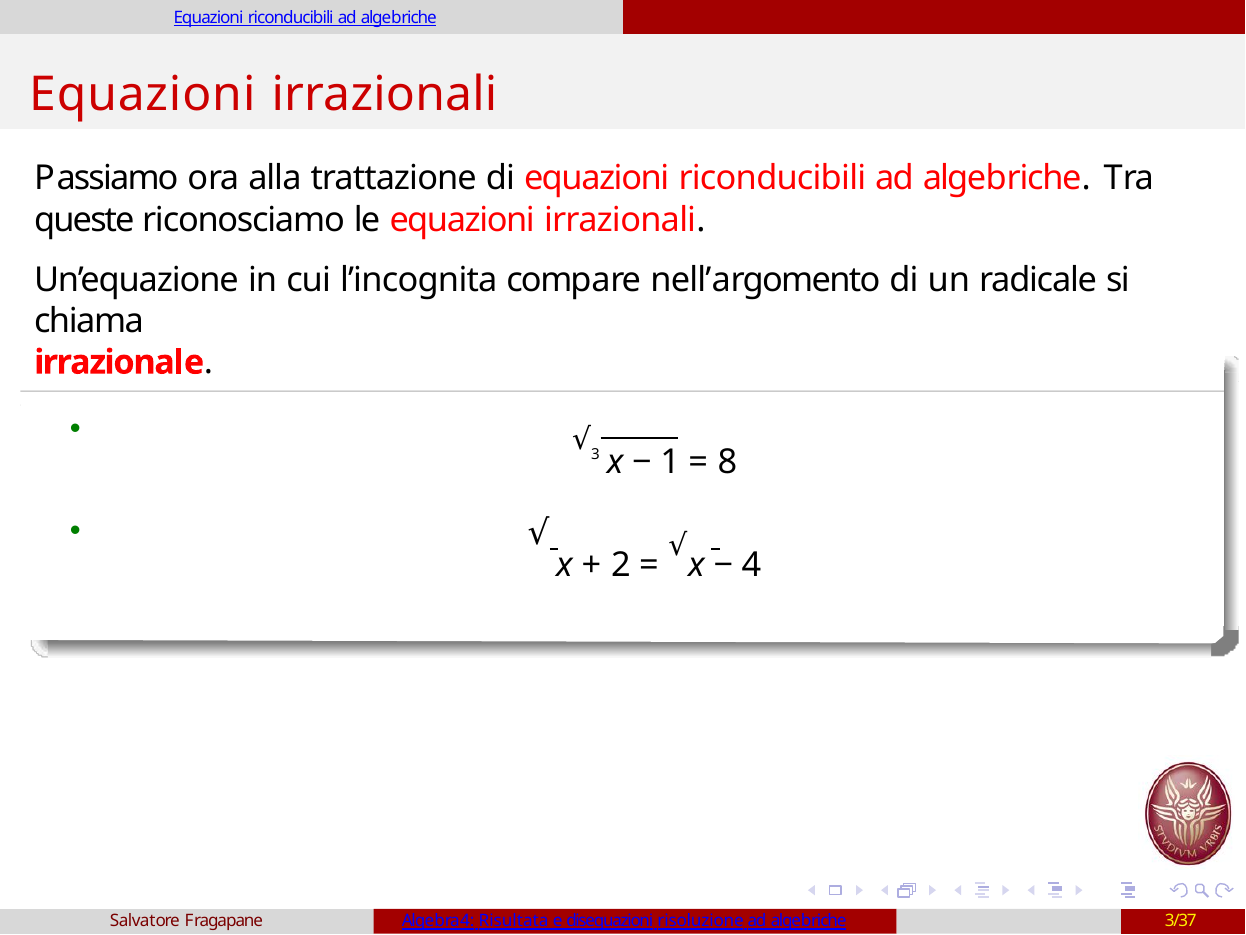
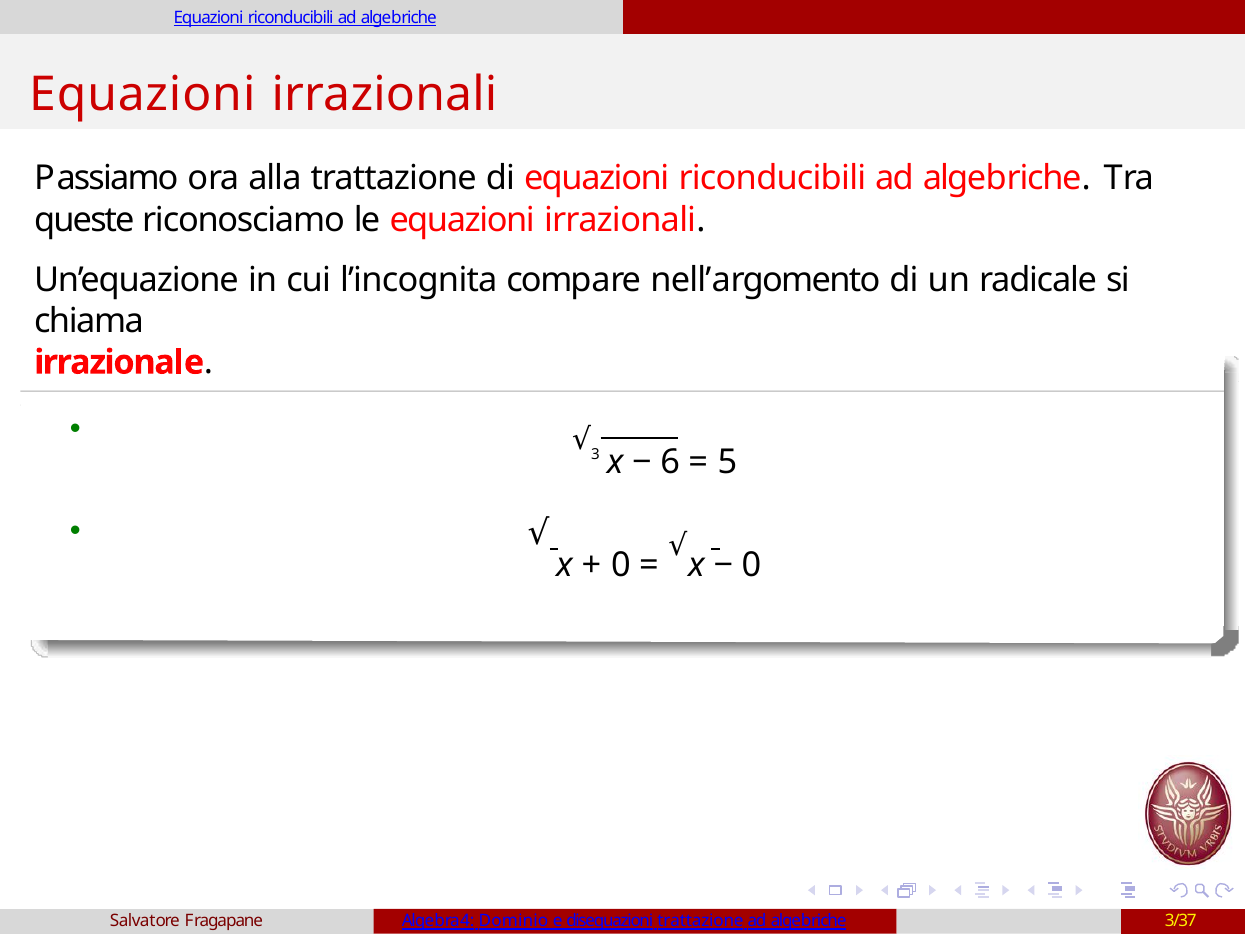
1: 1 -> 6
8: 8 -> 5
2 at (621, 565): 2 -> 0
4 at (752, 565): 4 -> 0
Risultata: Risultata -> Dominio
disequazioni risoluzione: risoluzione -> trattazione
